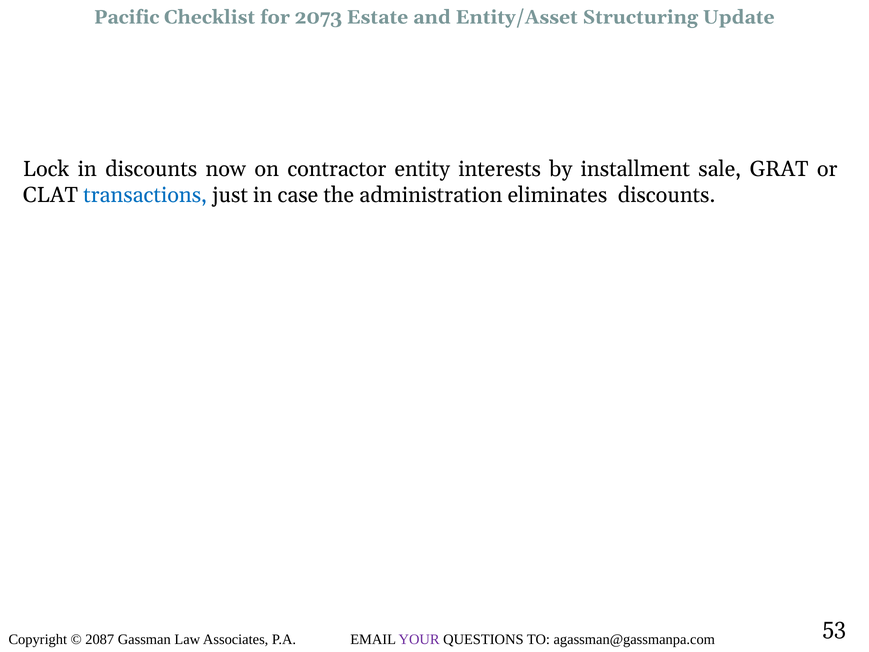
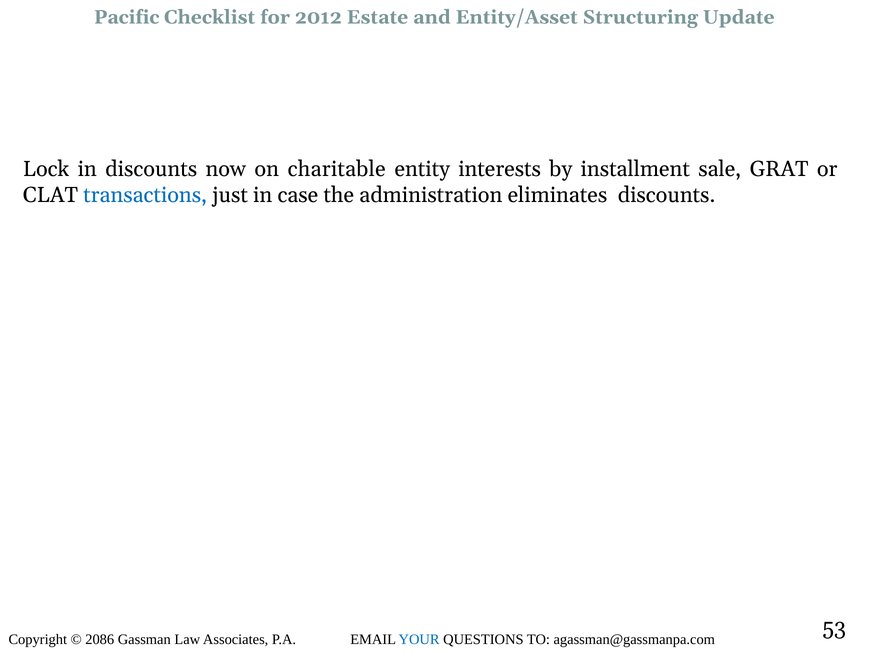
2073: 2073 -> 2012
contractor: contractor -> charitable
2087: 2087 -> 2086
YOUR colour: purple -> blue
